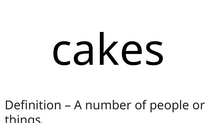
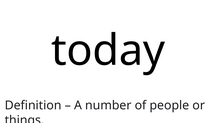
cakes: cakes -> today
